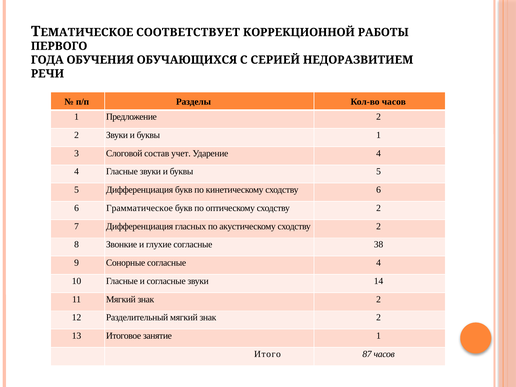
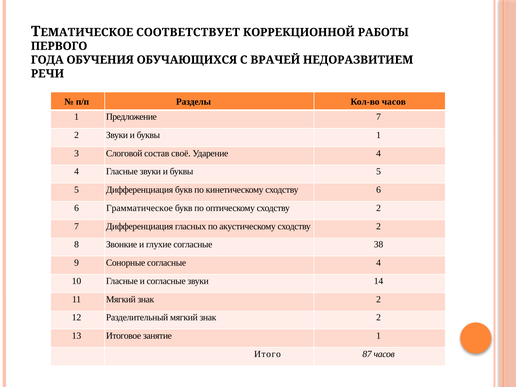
СЕРИЕЙ: СЕРИЕЙ -> ВРАЧЕЙ
Предложение 2: 2 -> 7
учет: учет -> своё
